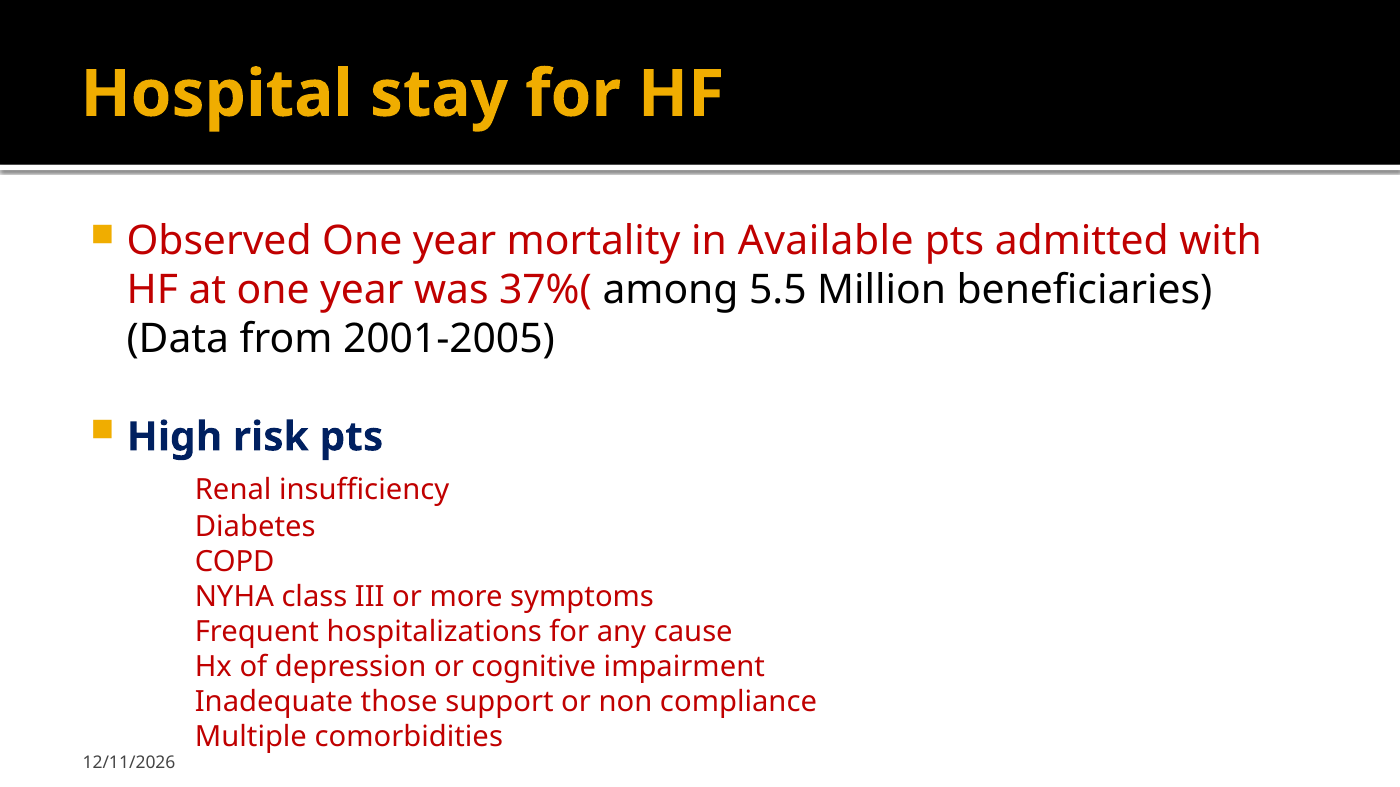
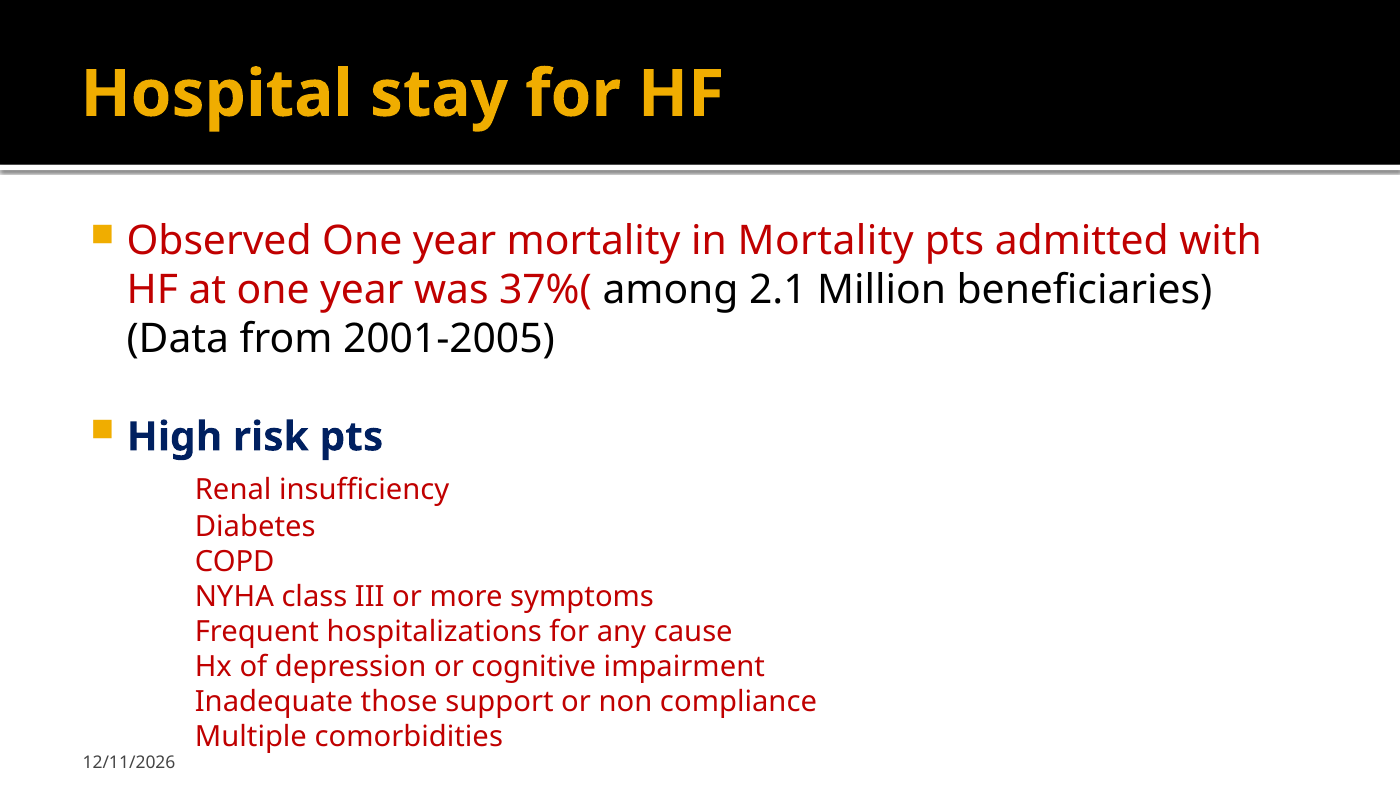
in Available: Available -> Mortality
5.5: 5.5 -> 2.1
